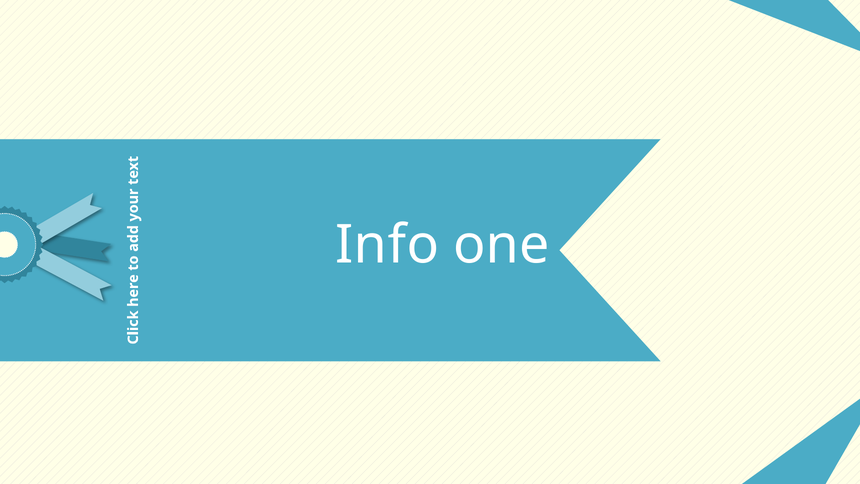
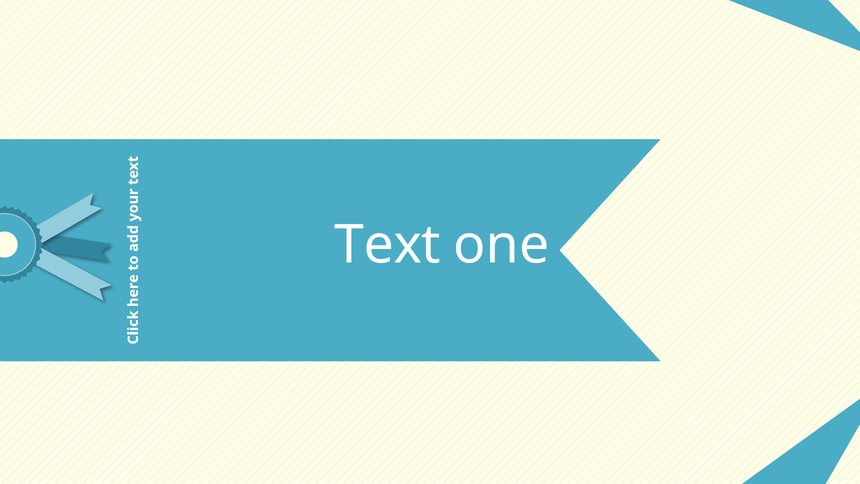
Info: Info -> Text
